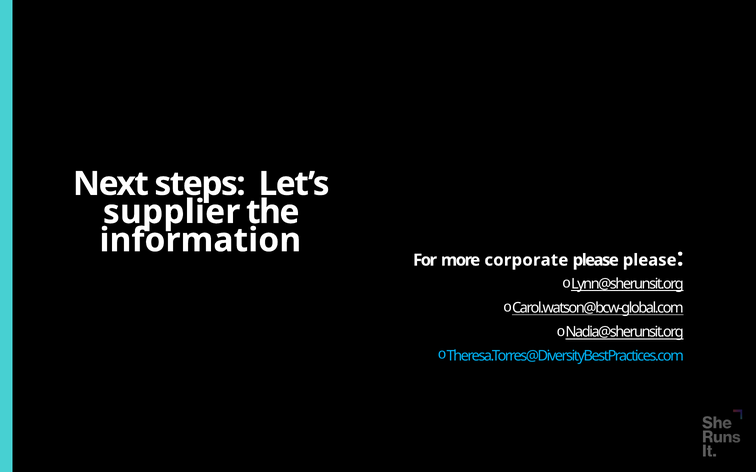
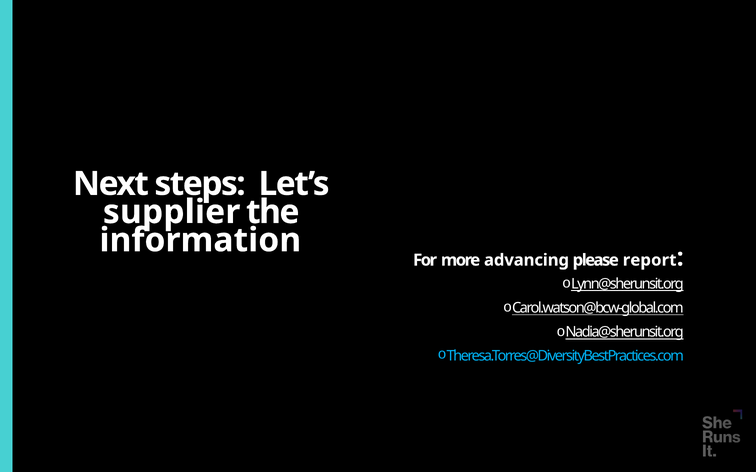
corporate: corporate -> advancing
please please: please -> report
